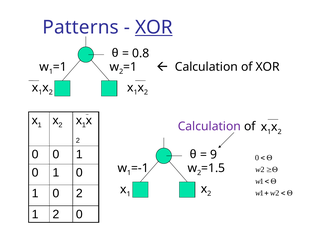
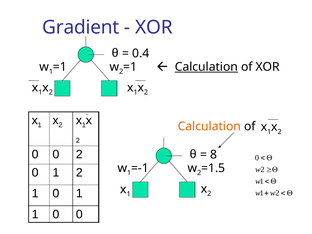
Patterns: Patterns -> Gradient
XOR at (154, 27) underline: present -> none
0.8: 0.8 -> 0.4
Calculation at (206, 67) underline: none -> present
Calculation at (209, 126) colour: purple -> orange
9: 9 -> 8
0 0 1: 1 -> 2
0 at (79, 173): 0 -> 2
1 0 2: 2 -> 1
2 at (56, 214): 2 -> 0
